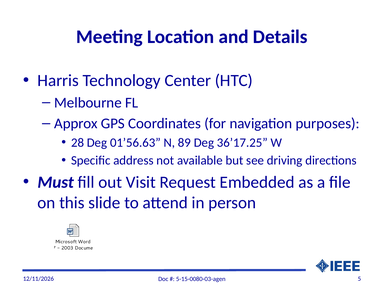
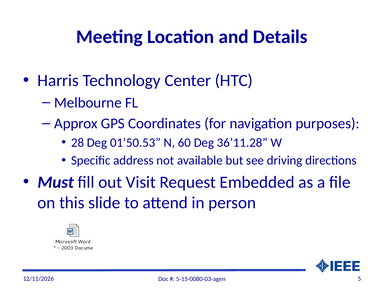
01’56.63: 01’56.63 -> 01’50.53
89: 89 -> 60
36’17.25: 36’17.25 -> 36’11.28
